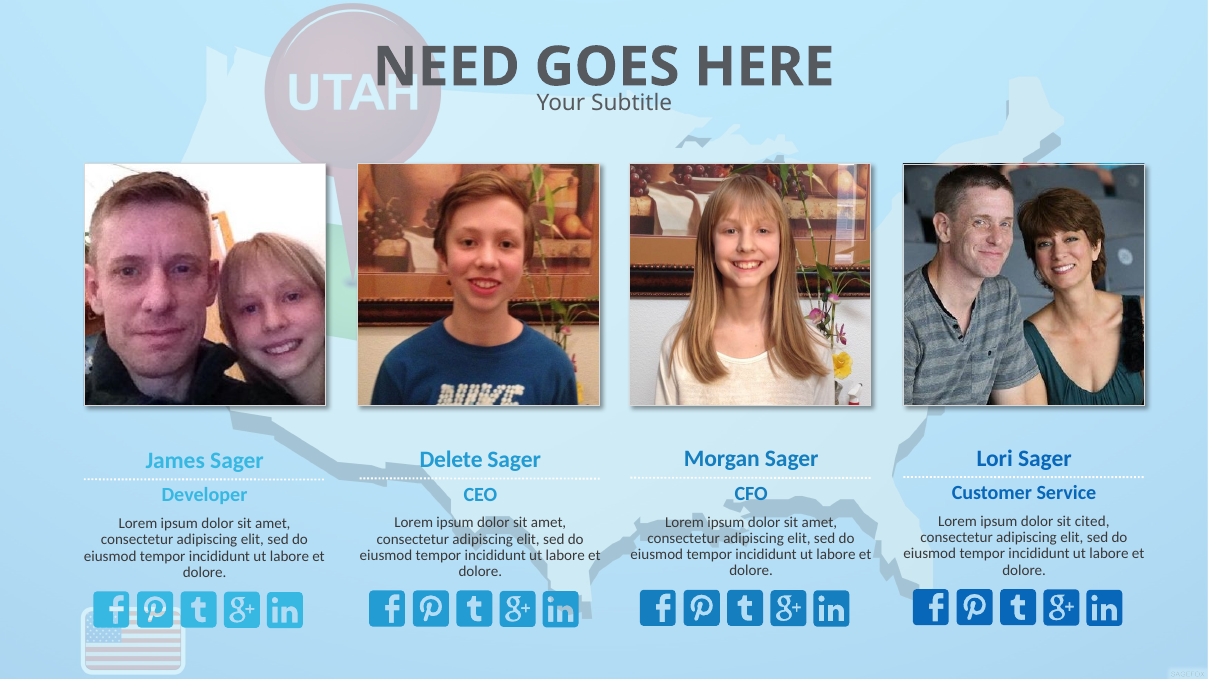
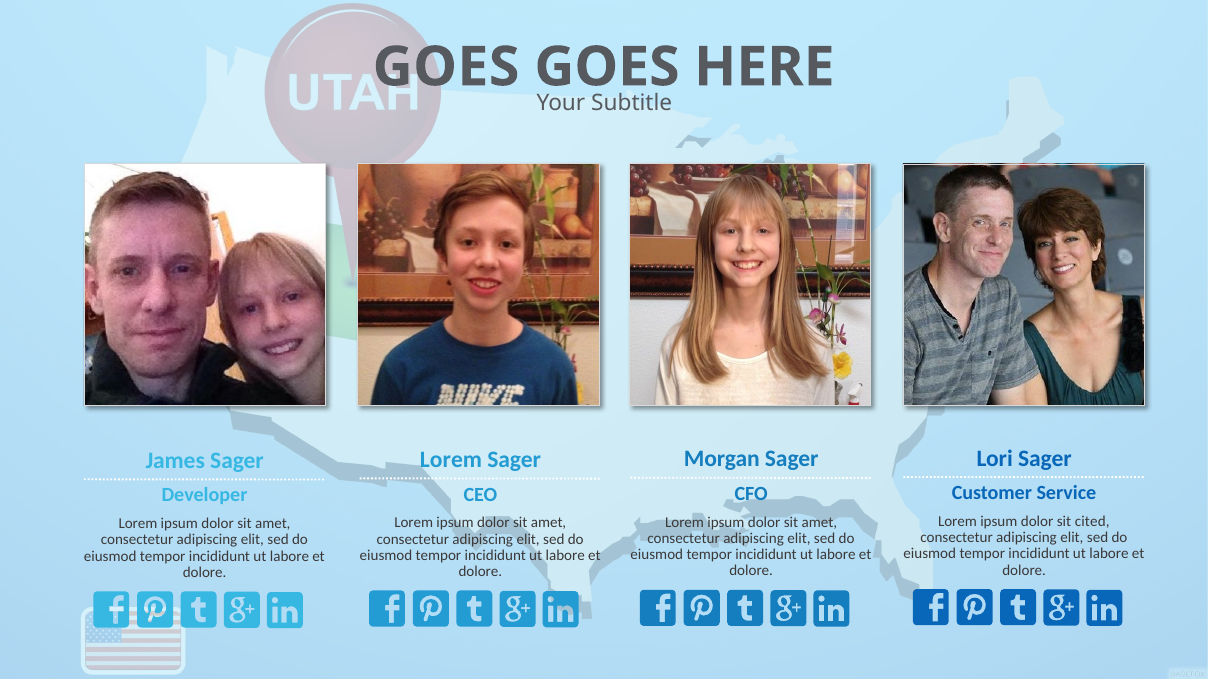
NEED at (446, 67): NEED -> GOES
Delete at (451, 460): Delete -> Lorem
